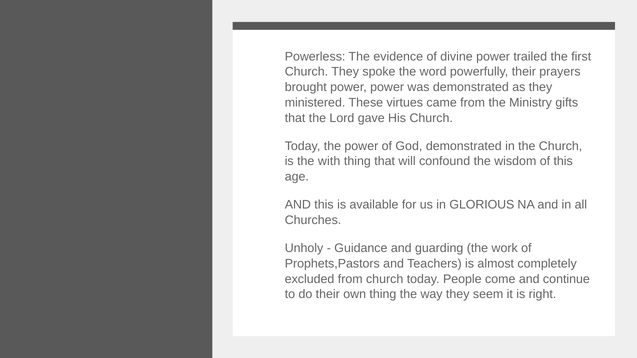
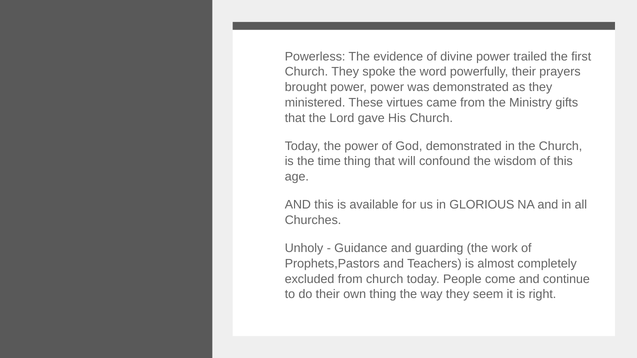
with: with -> time
